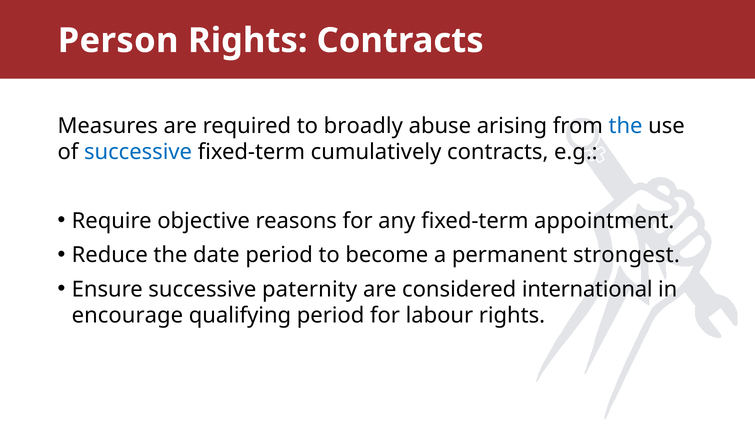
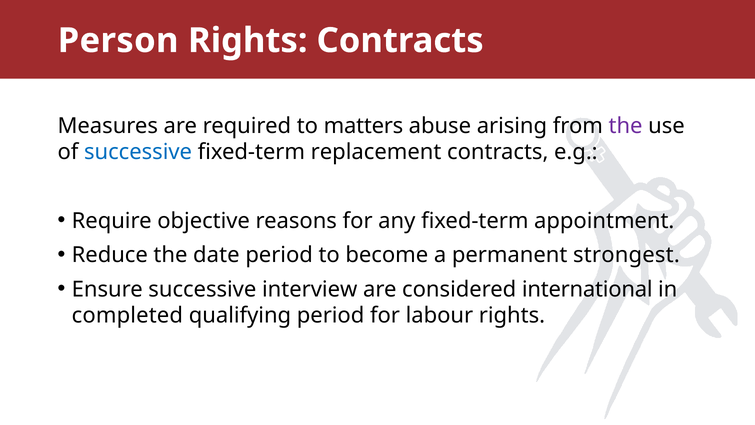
broadly: broadly -> matters
the at (626, 126) colour: blue -> purple
cumulatively: cumulatively -> replacement
paternity: paternity -> interview
encourage: encourage -> completed
